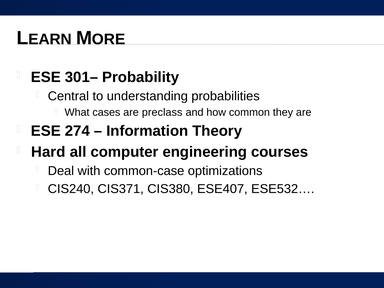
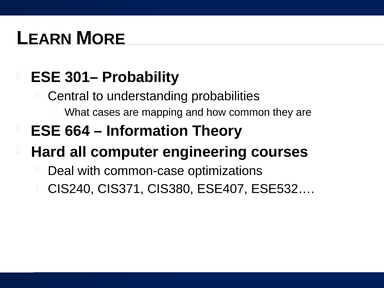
preclass: preclass -> mapping
274: 274 -> 664
